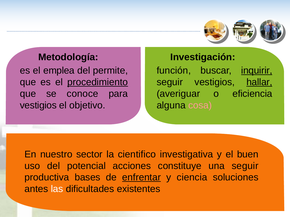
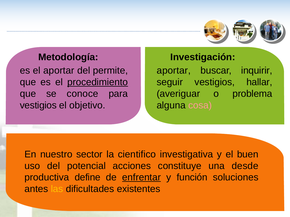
el emplea: emplea -> aportar
función at (174, 71): función -> aportar
inquirir underline: present -> none
hallar underline: present -> none
eficiencia: eficiencia -> problema
una seguir: seguir -> desde
bases: bases -> define
ciencia: ciencia -> función
las colour: white -> yellow
